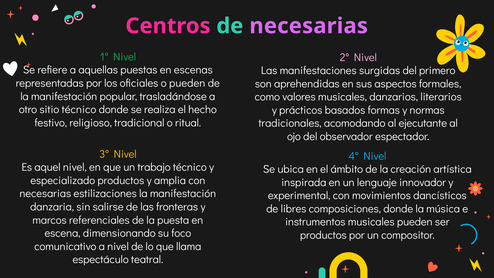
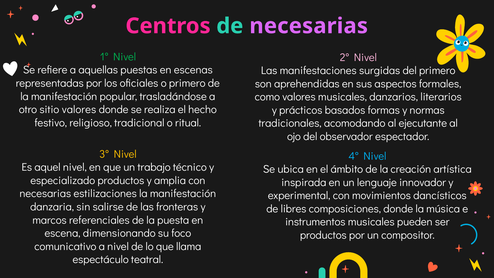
o pueden: pueden -> primero
sitio técnico: técnico -> valores
